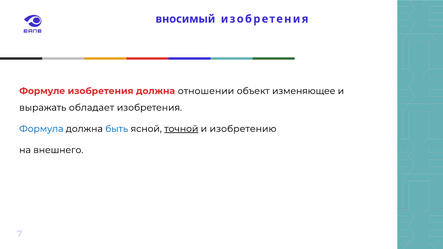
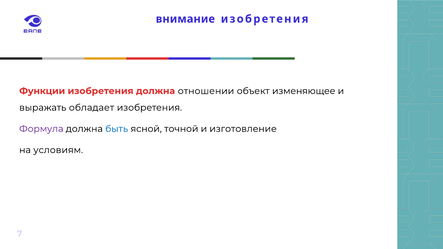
вносимый: вносимый -> внимание
Формуле: Формуле -> Функции
Формула colour: blue -> purple
точной underline: present -> none
изобретению: изобретению -> изготовление
внешнего: внешнего -> условиям
